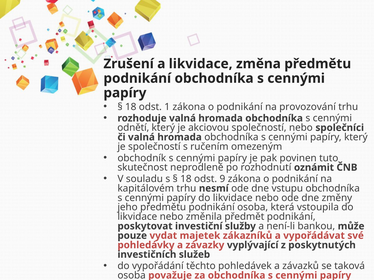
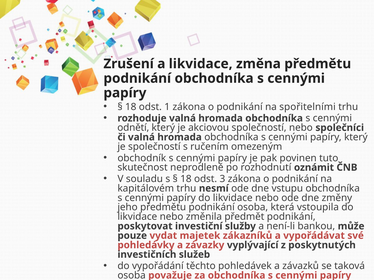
provozování: provozování -> spořitelními
9: 9 -> 3
